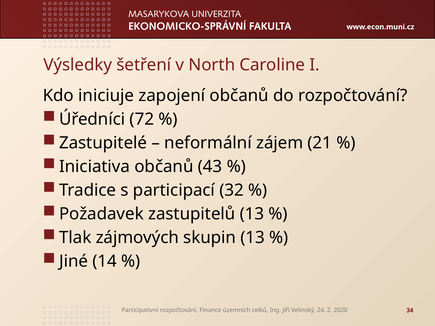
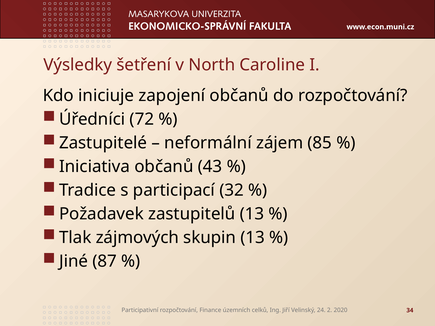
21: 21 -> 85
14: 14 -> 87
